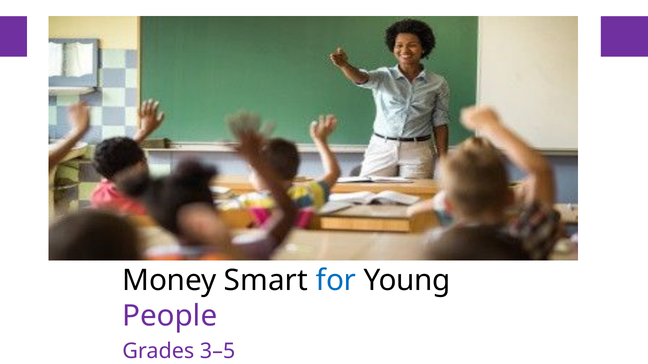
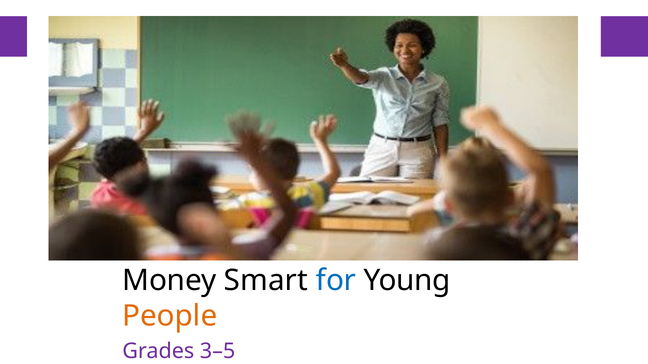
People colour: purple -> orange
